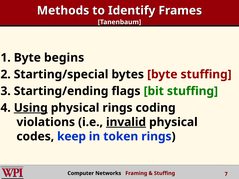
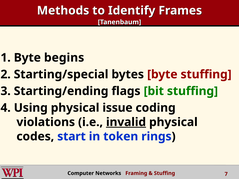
Using underline: present -> none
physical rings: rings -> issue
keep: keep -> start
